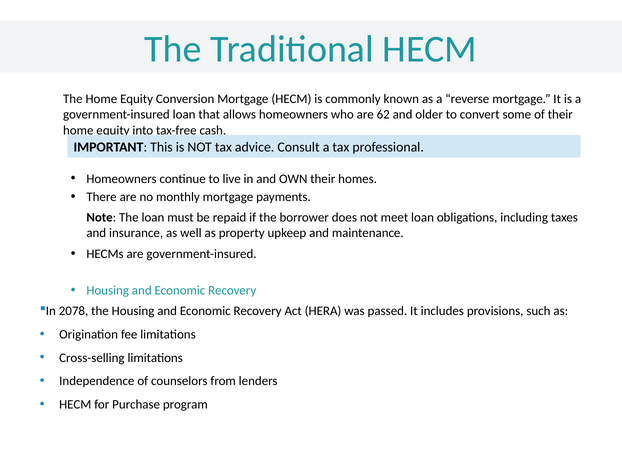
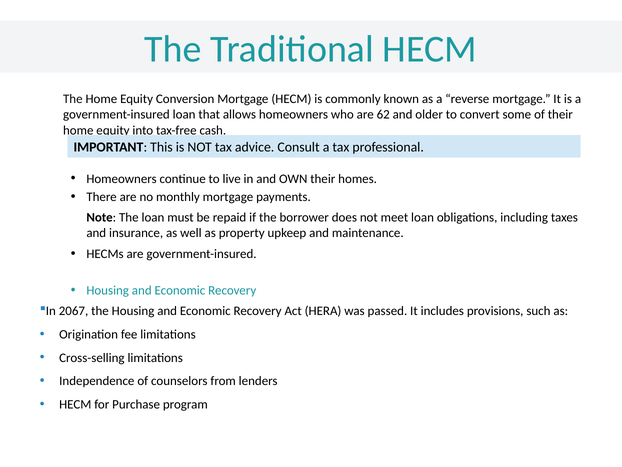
2078: 2078 -> 2067
